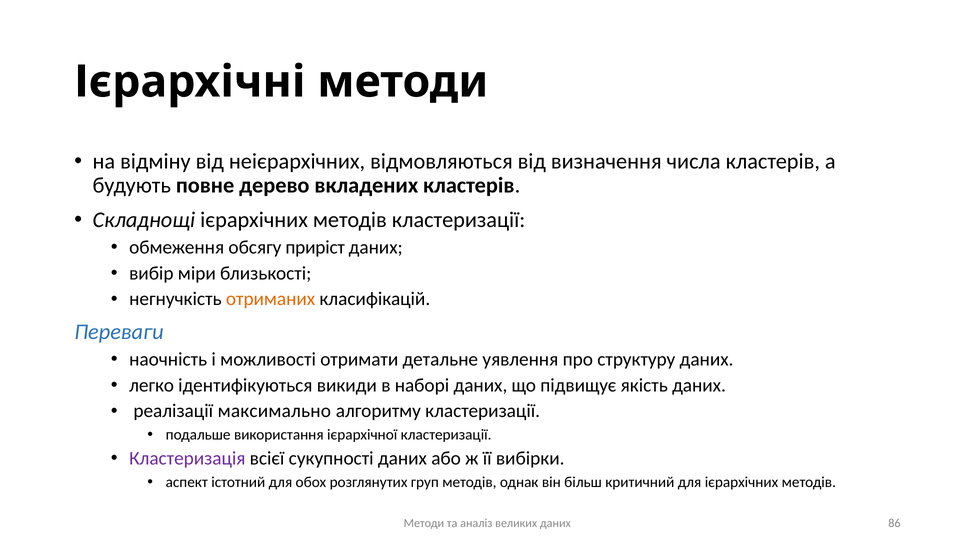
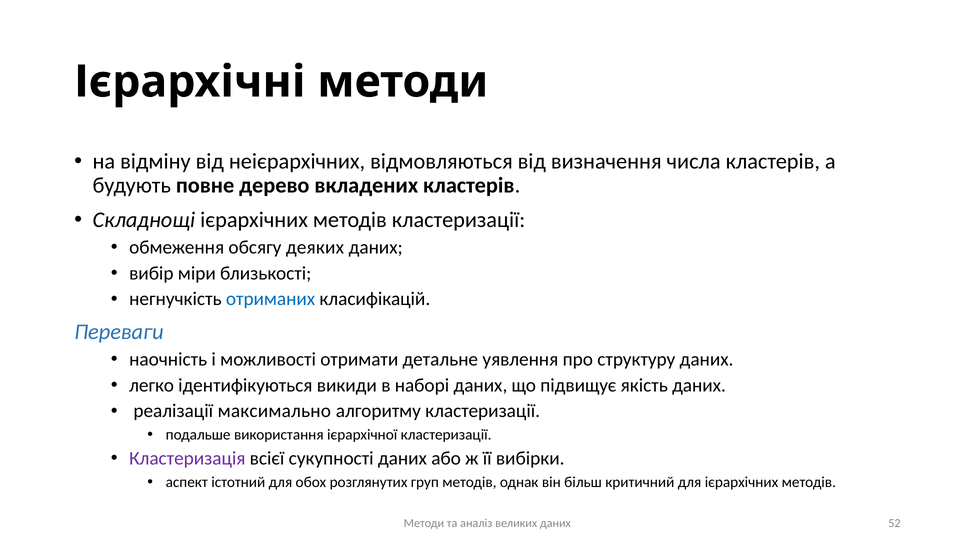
приріст: приріст -> деяких
отриманих colour: orange -> blue
86: 86 -> 52
